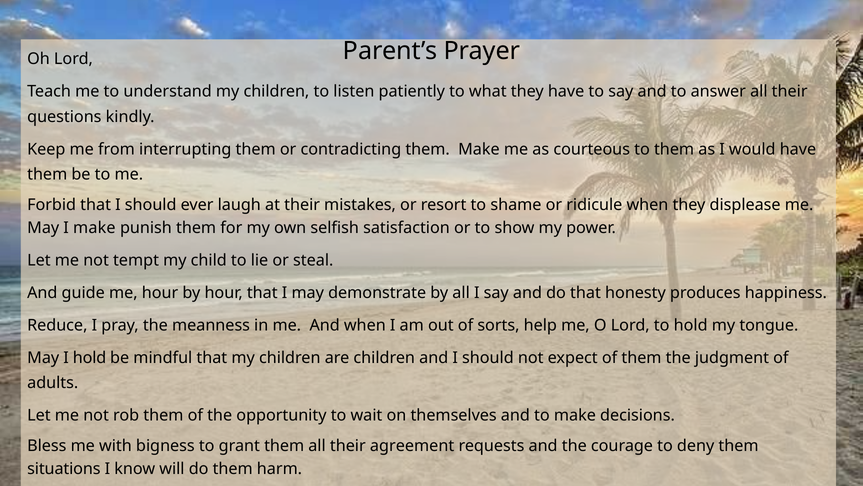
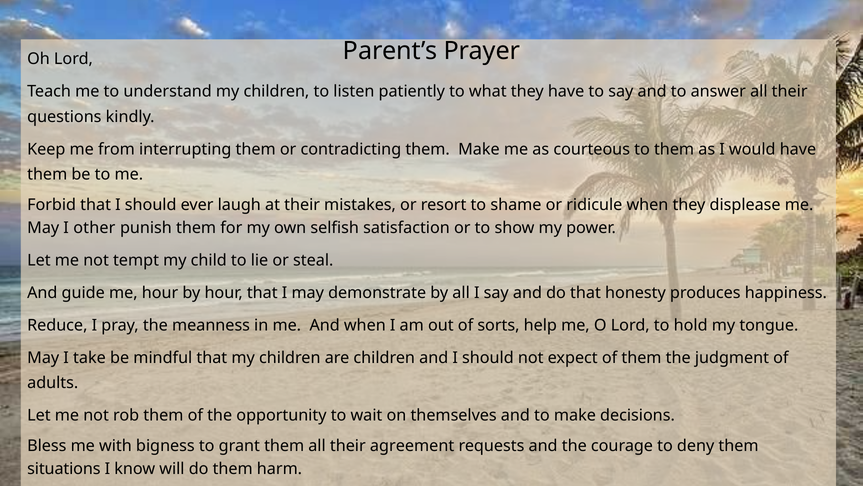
I make: make -> other
I hold: hold -> take
